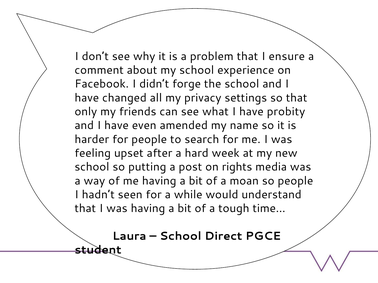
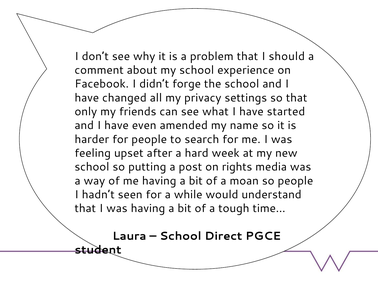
ensure: ensure -> should
probity: probity -> started
